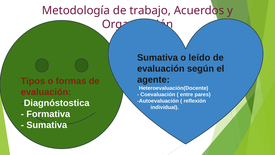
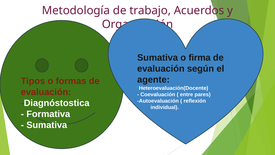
leído: leído -> firma
